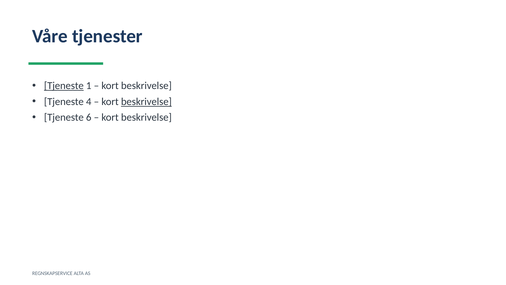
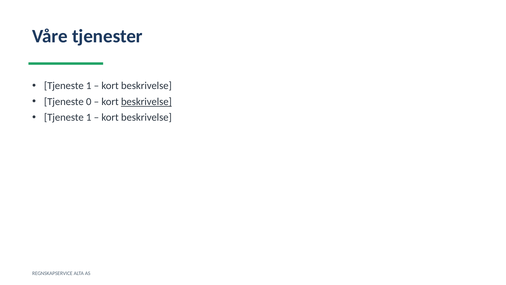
Tjeneste at (64, 86) underline: present -> none
4: 4 -> 0
6 at (89, 117): 6 -> 1
